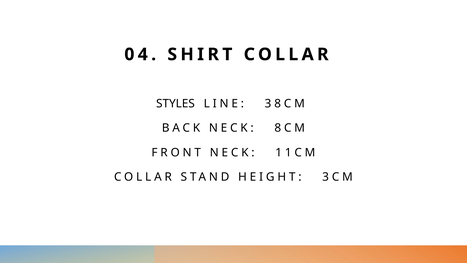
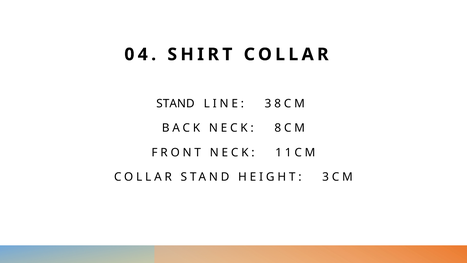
STYLES: STYLES -> STAND
